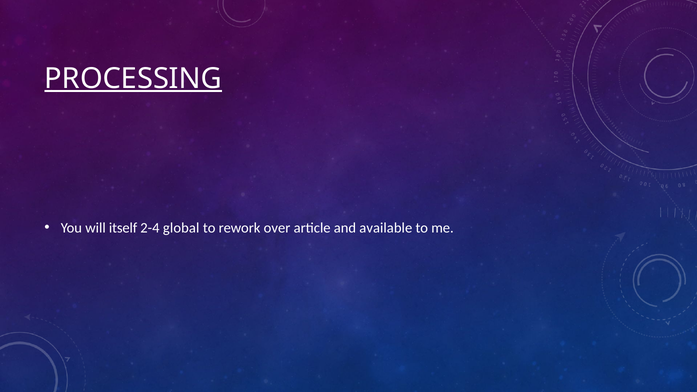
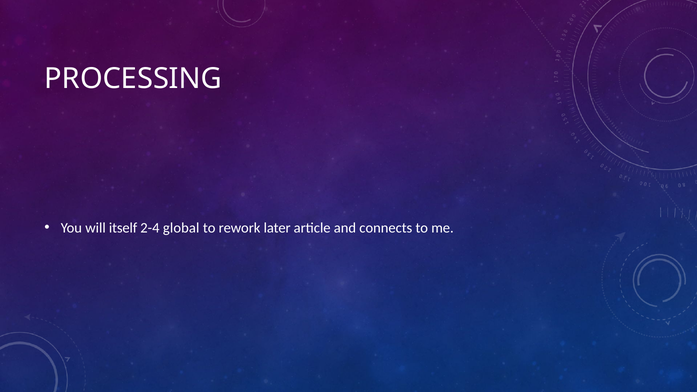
PROCESSING underline: present -> none
over: over -> later
available: available -> connects
